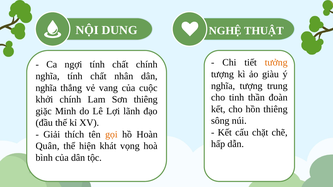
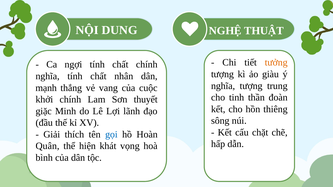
nghĩa at (46, 88): nghĩa -> mạnh
Sơn thiêng: thiêng -> thuyết
gọi colour: orange -> blue
